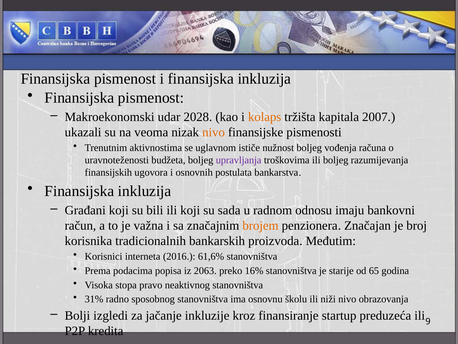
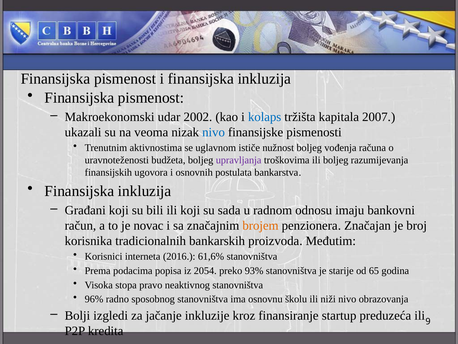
2028: 2028 -> 2002
kolaps colour: orange -> blue
nivo at (214, 132) colour: orange -> blue
važna: važna -> novac
2063: 2063 -> 2054
16%: 16% -> 93%
31%: 31% -> 96%
